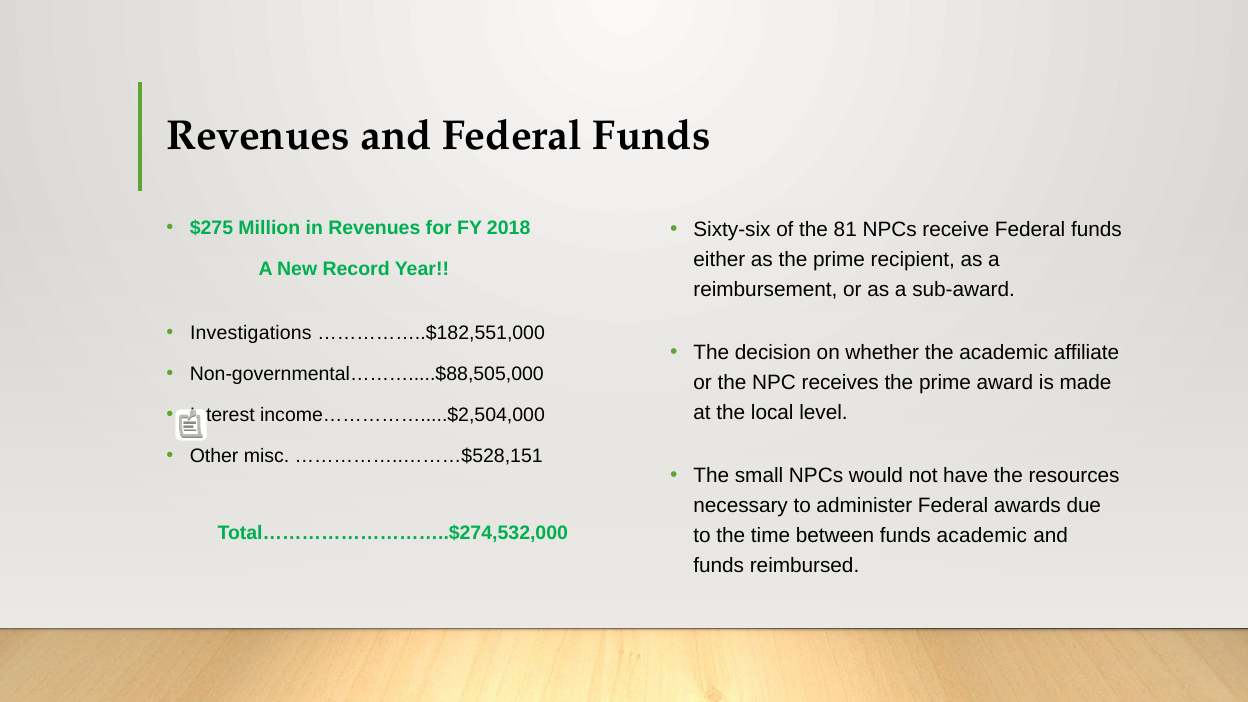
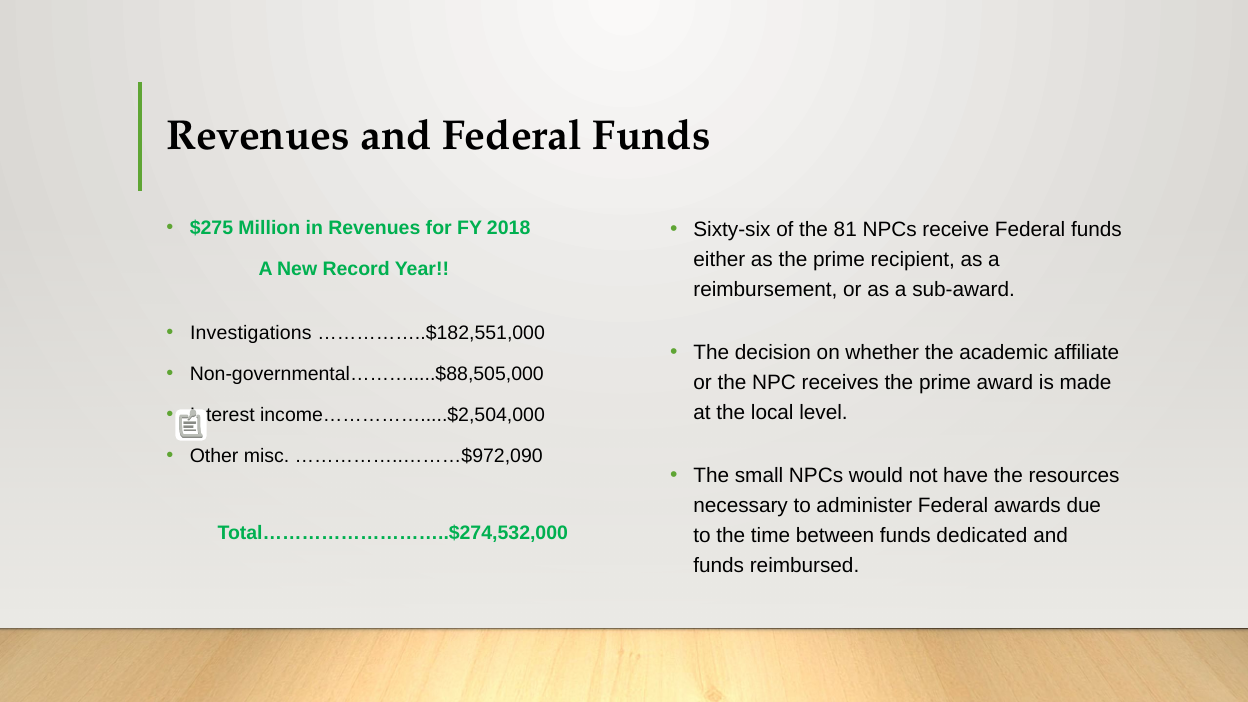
……………..………$528,151: ……………..………$528,151 -> ……………..………$972,090
funds academic: academic -> dedicated
